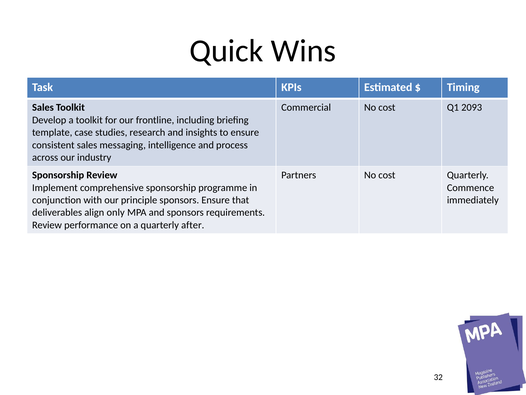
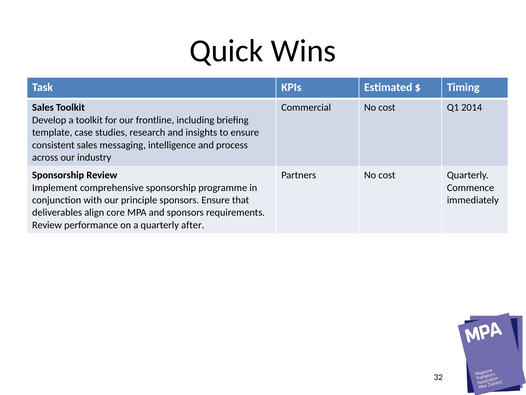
2093: 2093 -> 2014
only: only -> core
